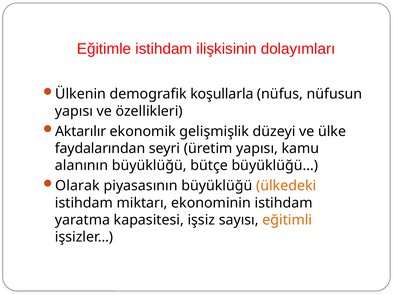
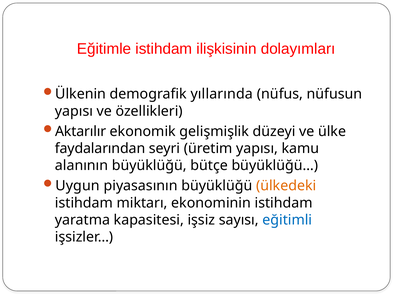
koşullarla: koşullarla -> yıllarında
Olarak: Olarak -> Uygun
eğitimli colour: orange -> blue
